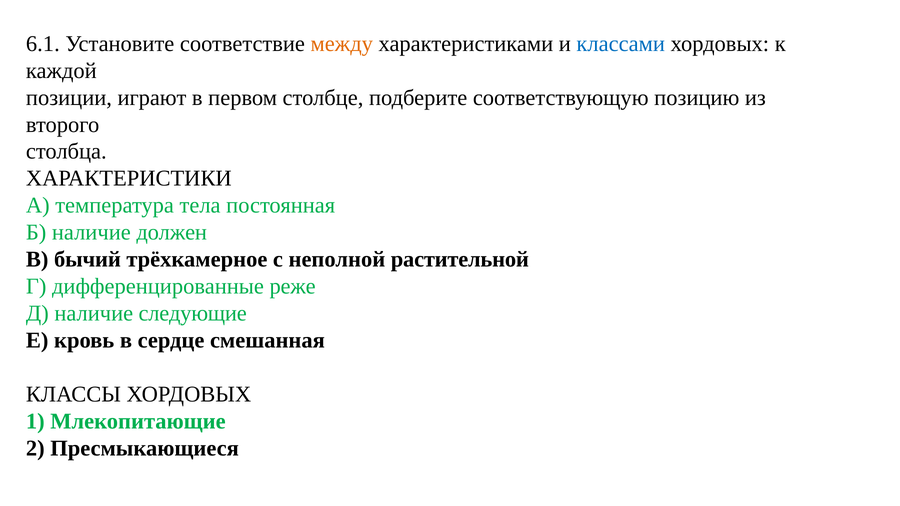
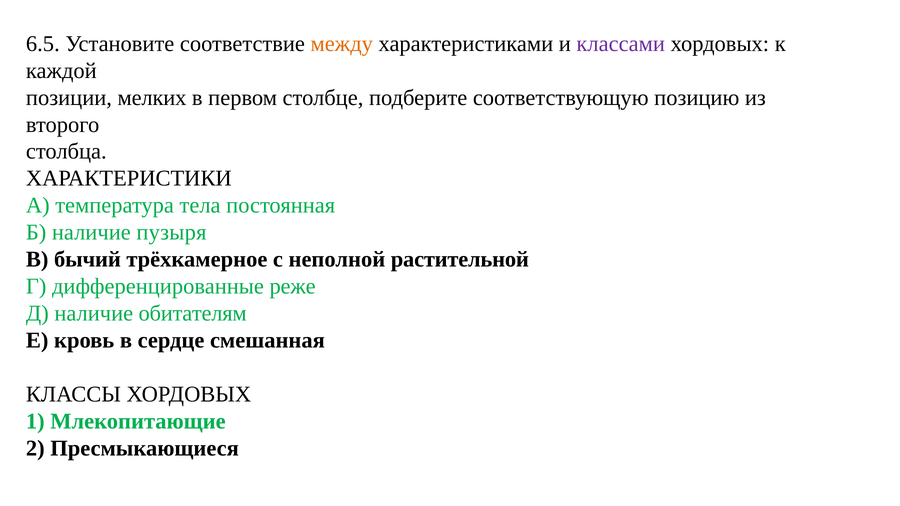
6.1: 6.1 -> 6.5
классами colour: blue -> purple
играют: играют -> мелких
должен: должен -> пузыря
следующие: следующие -> обитателям
